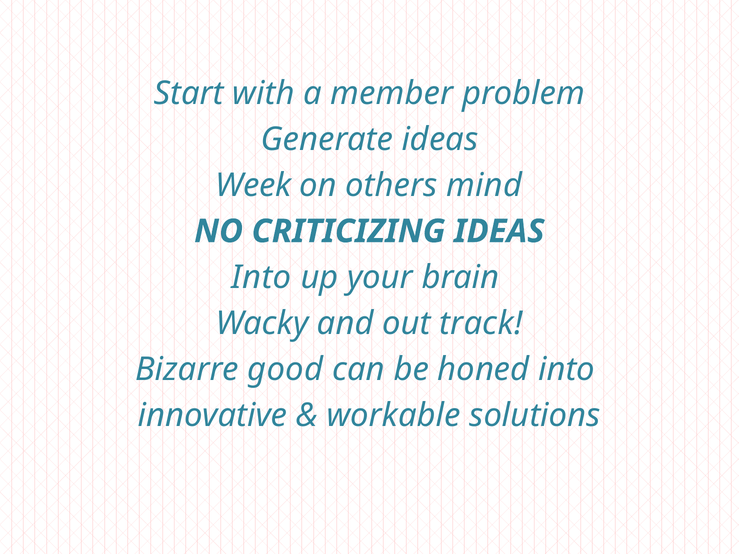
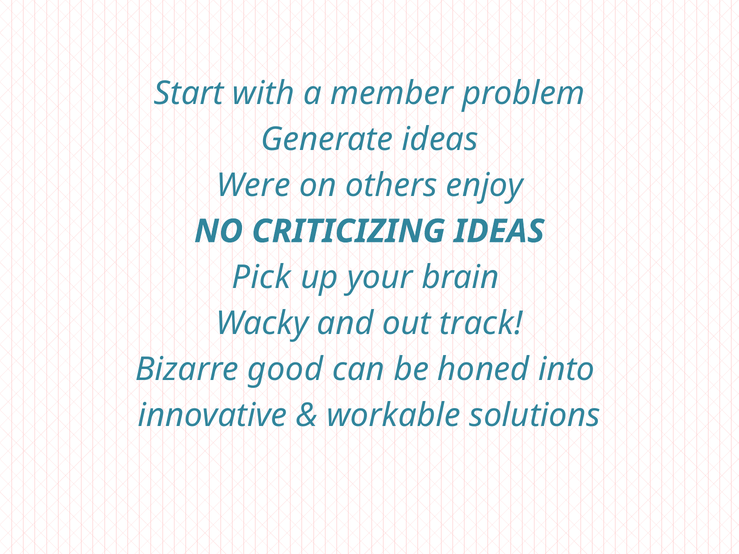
Week: Week -> Were
mind: mind -> enjoy
Into at (261, 277): Into -> Pick
